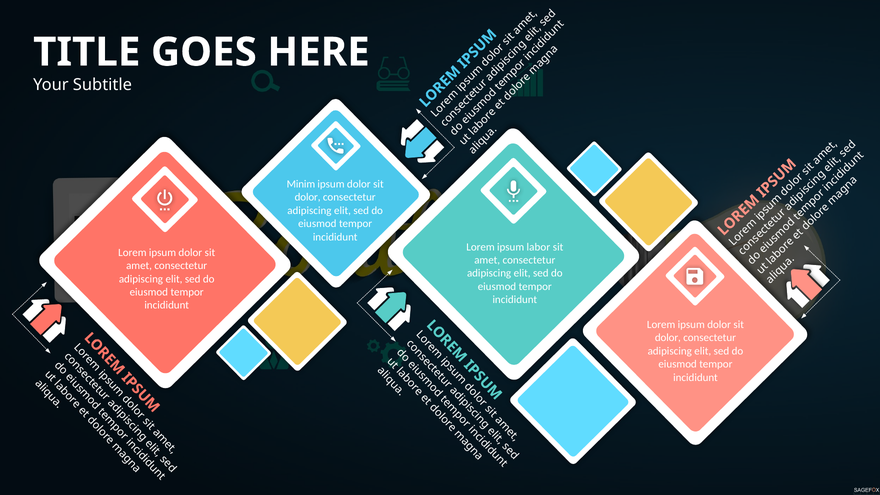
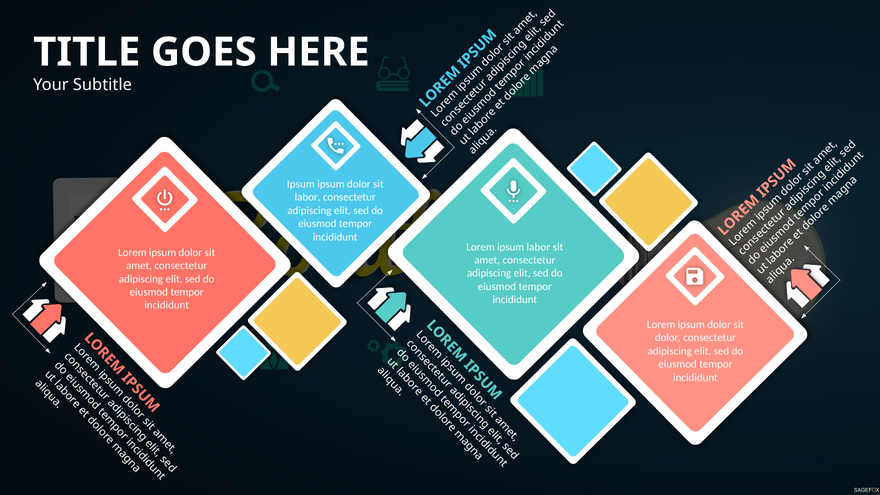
Minim at (301, 184): Minim -> Ipsum
dolor at (308, 197): dolor -> labor
